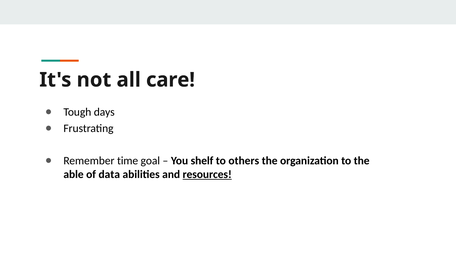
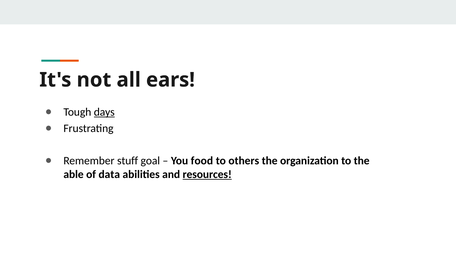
care: care -> ears
days underline: none -> present
time: time -> stuff
shelf: shelf -> food
